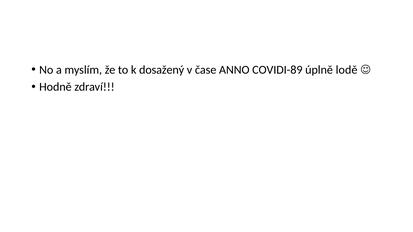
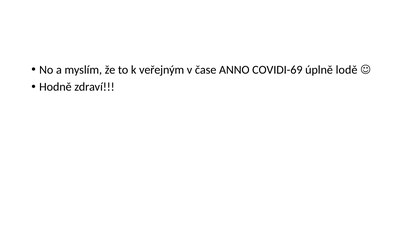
dosažený: dosažený -> veřejným
COVIDI-89: COVIDI-89 -> COVIDI-69
